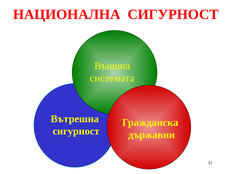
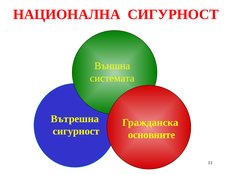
държавни: държавни -> основните
